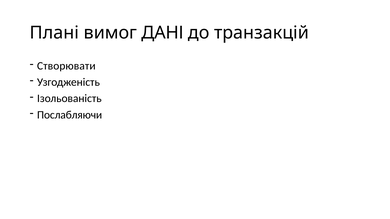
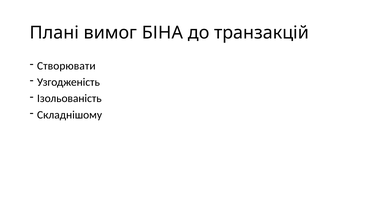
ДАНІ: ДАНІ -> БІНА
Послабляючи: Послабляючи -> Складнішому
